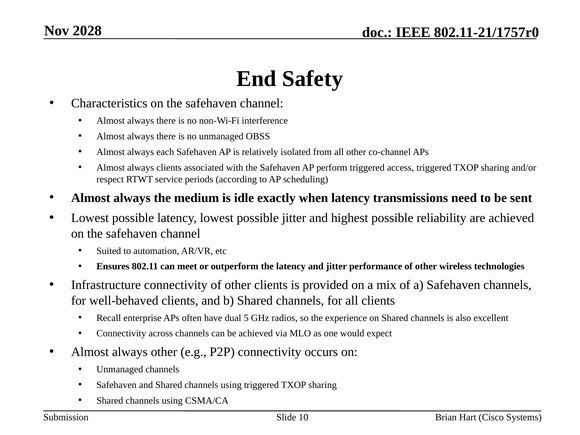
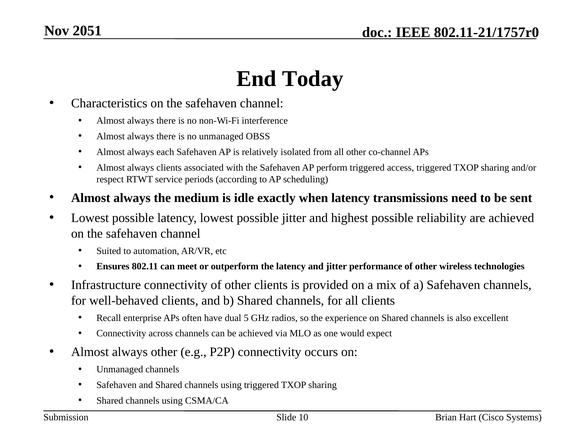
2028: 2028 -> 2051
Safety: Safety -> Today
